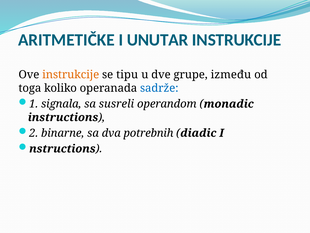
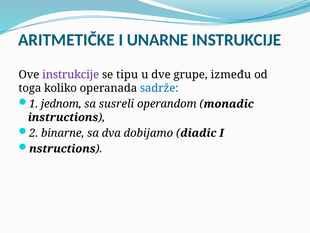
UNUTAR: UNUTAR -> UNARNE
instrukcije at (71, 75) colour: orange -> purple
signala: signala -> jednom
potrebnih: potrebnih -> dobijamo
